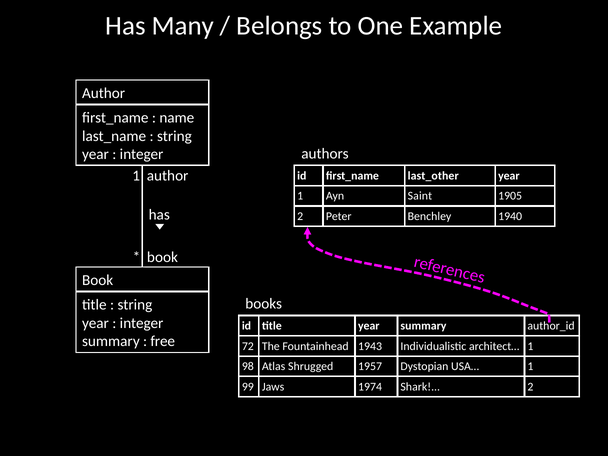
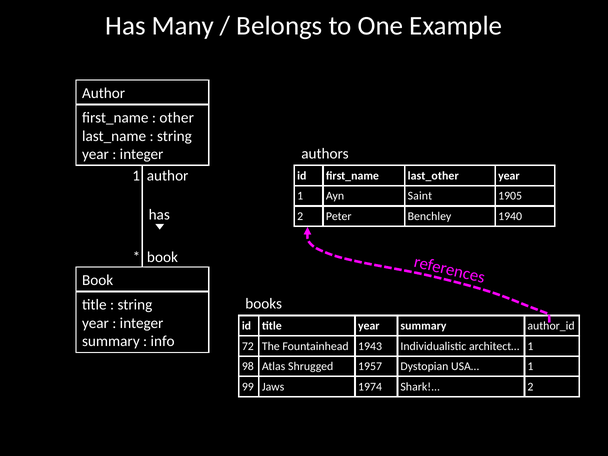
name: name -> other
free: free -> info
